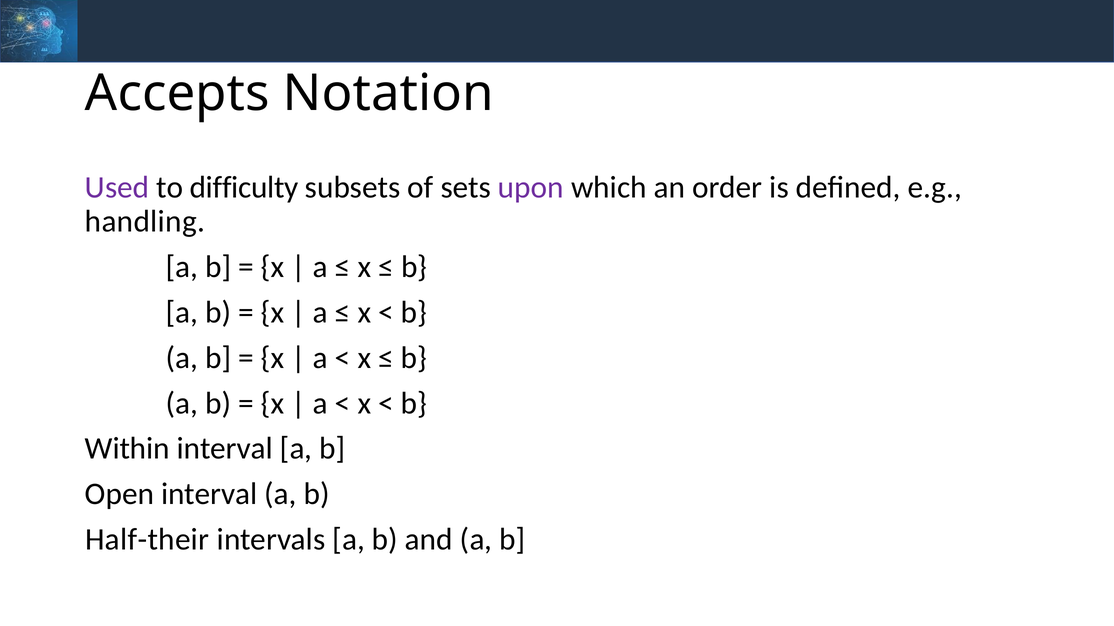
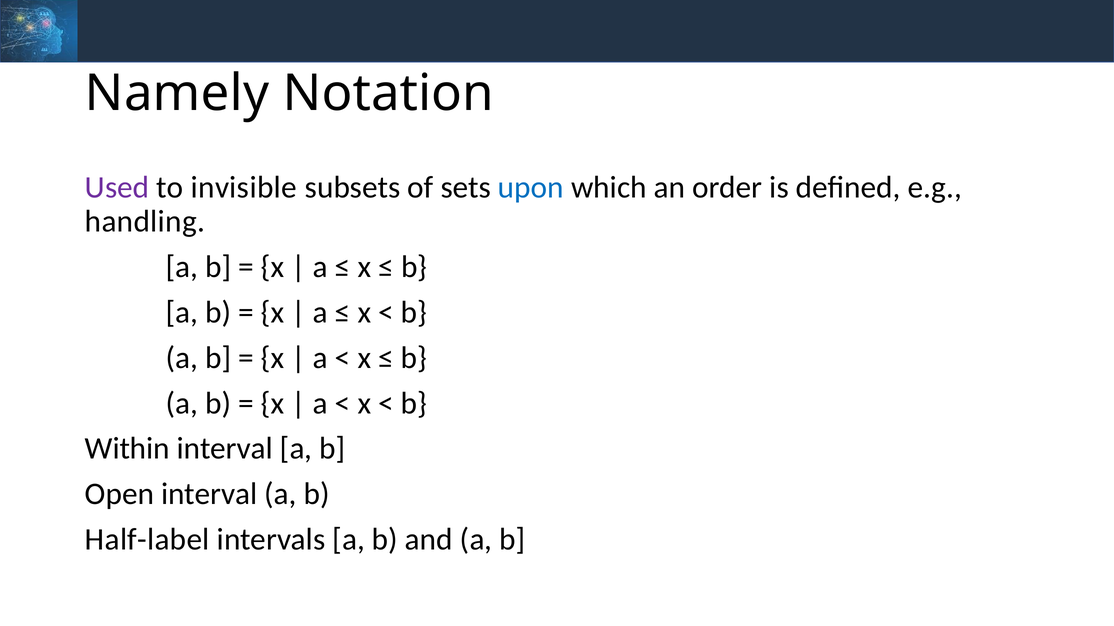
Accepts: Accepts -> Namely
difficulty: difficulty -> invisible
upon colour: purple -> blue
Half-their: Half-their -> Half-label
